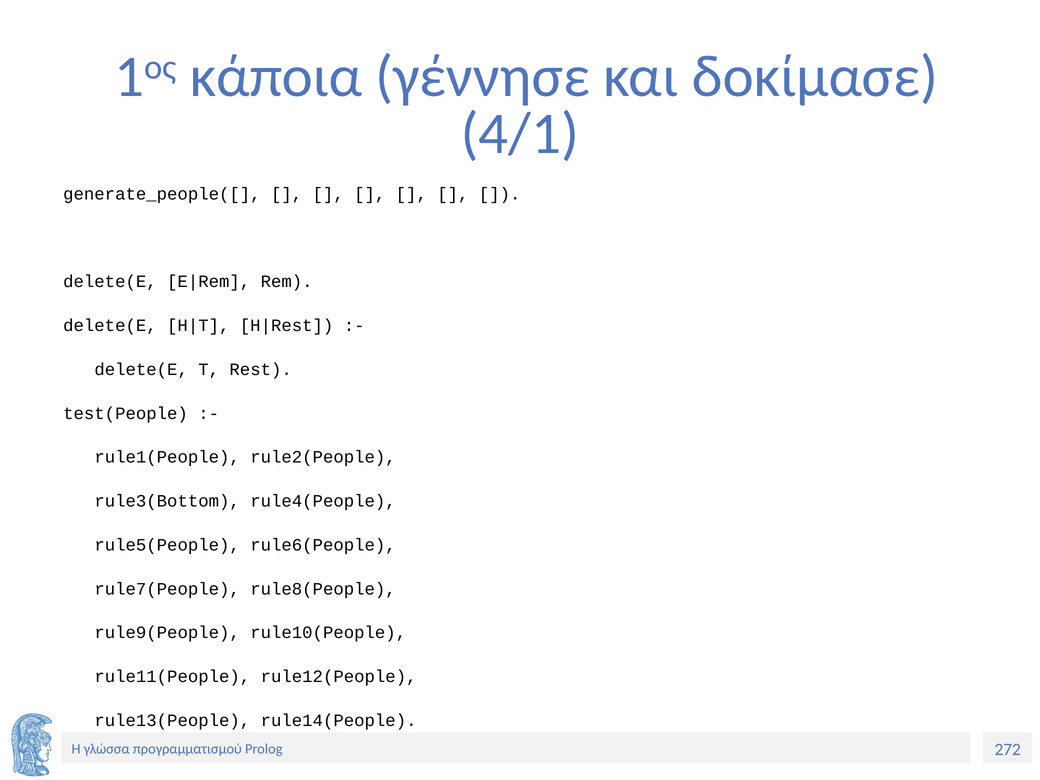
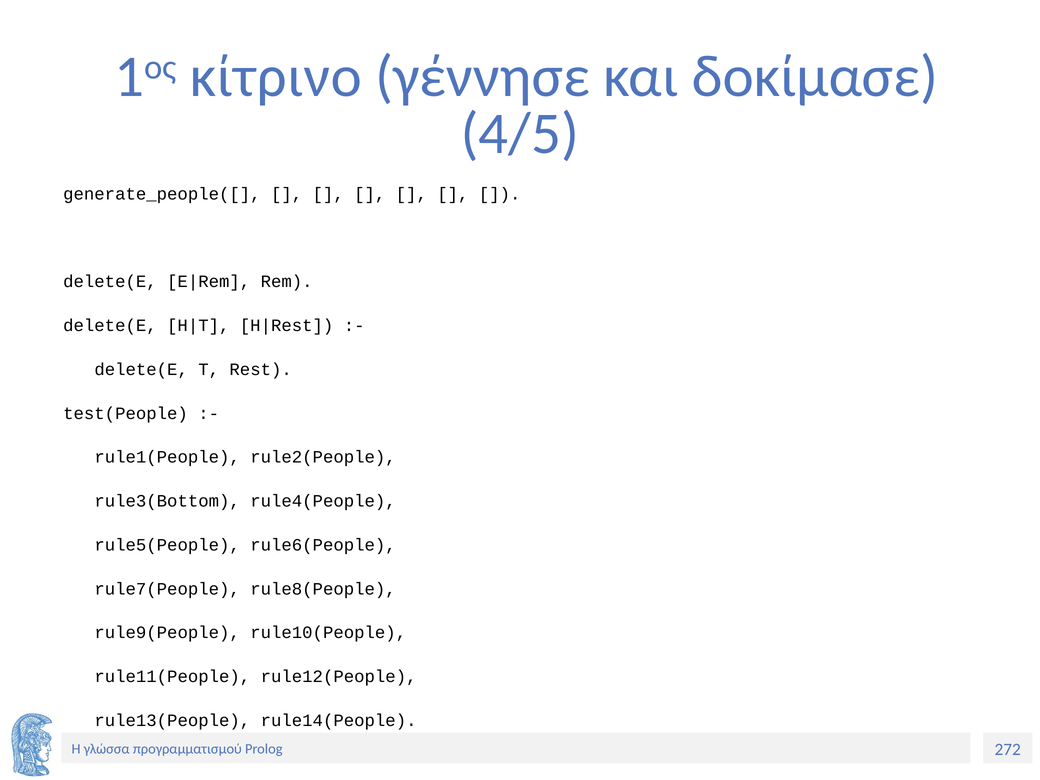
κάποια: κάποια -> κίτρινο
4/1: 4/1 -> 4/5
